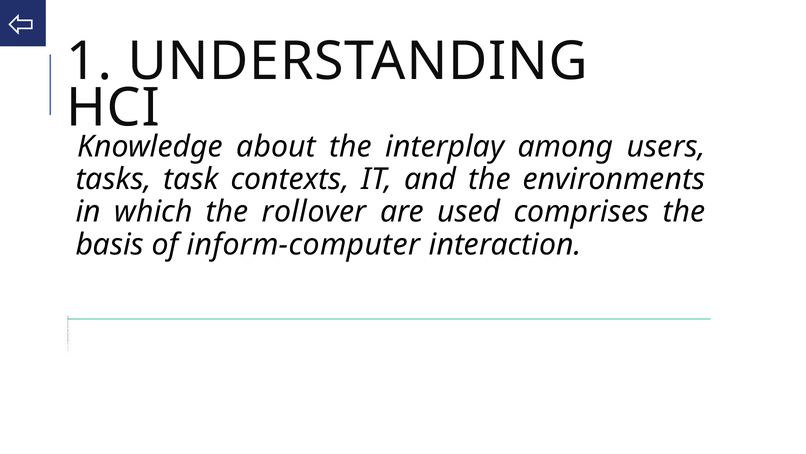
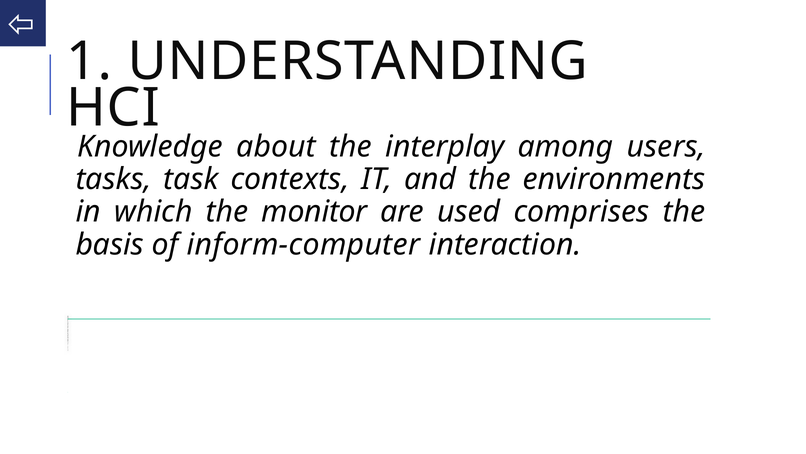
rollover: rollover -> monitor
